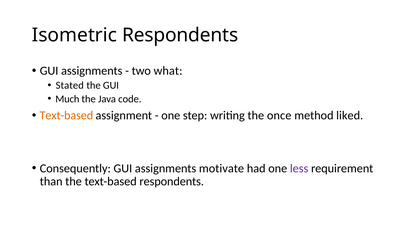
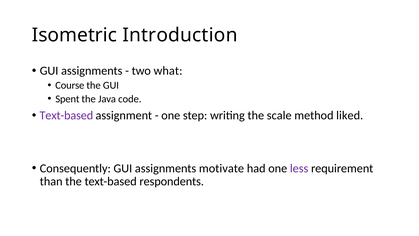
Isometric Respondents: Respondents -> Introduction
Stated: Stated -> Course
Much: Much -> Spent
Text-based at (66, 115) colour: orange -> purple
once: once -> scale
